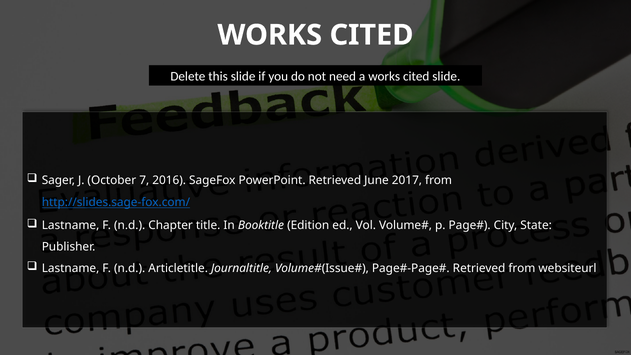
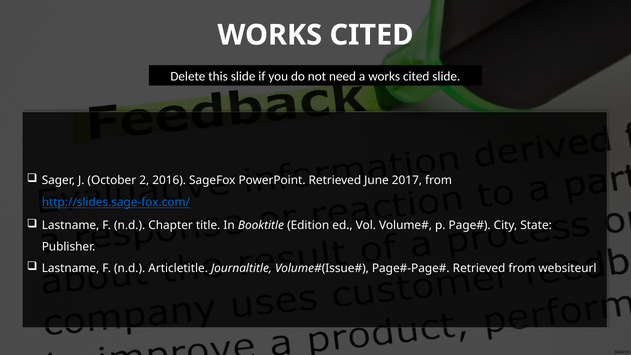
7: 7 -> 2
